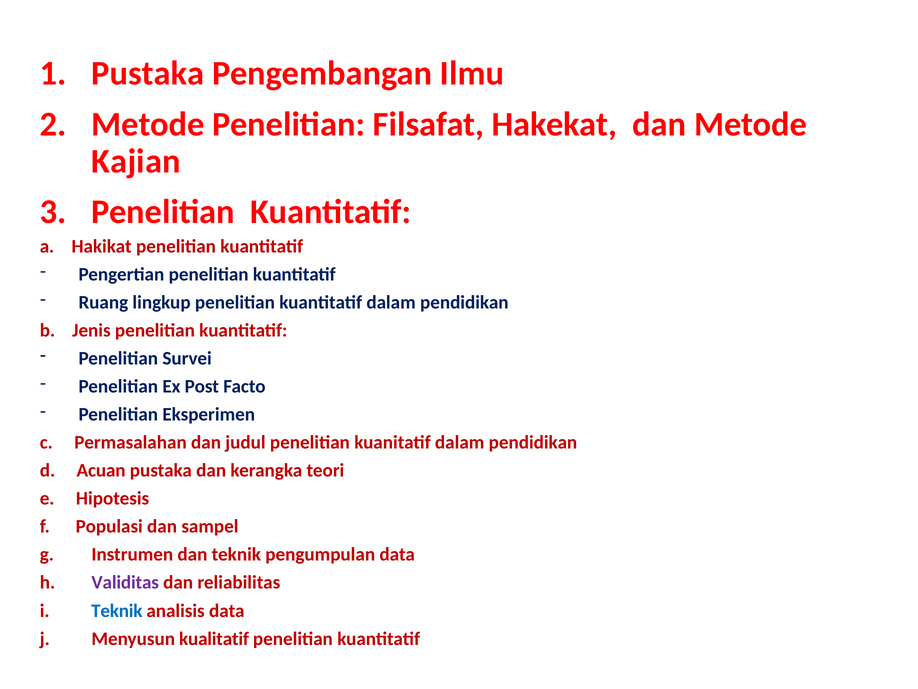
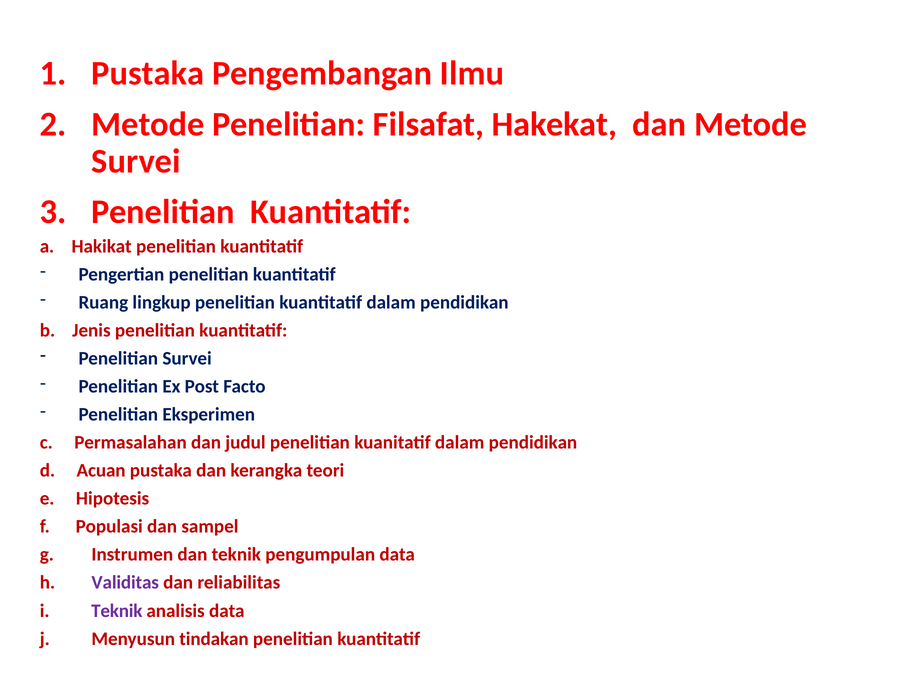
Kajian at (136, 161): Kajian -> Survei
Teknik at (117, 610) colour: blue -> purple
kualitatif: kualitatif -> tindakan
